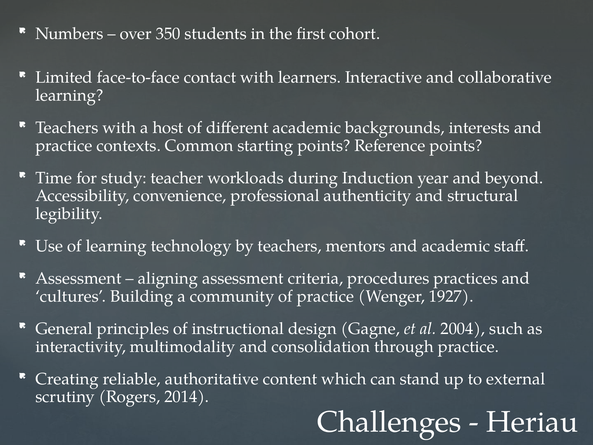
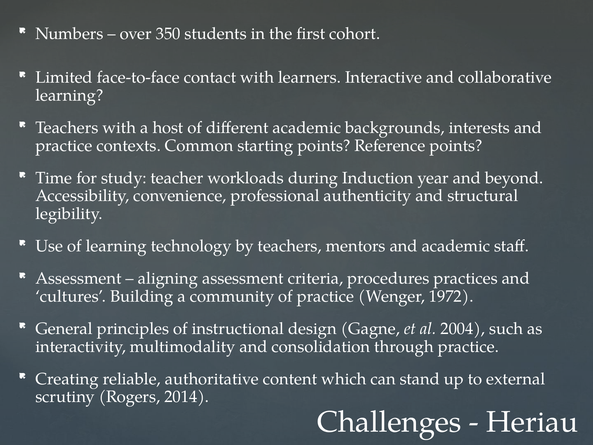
1927: 1927 -> 1972
